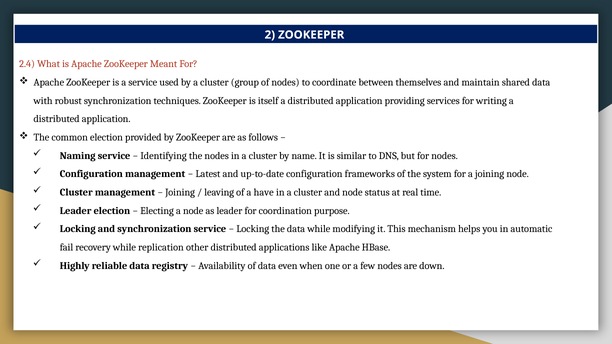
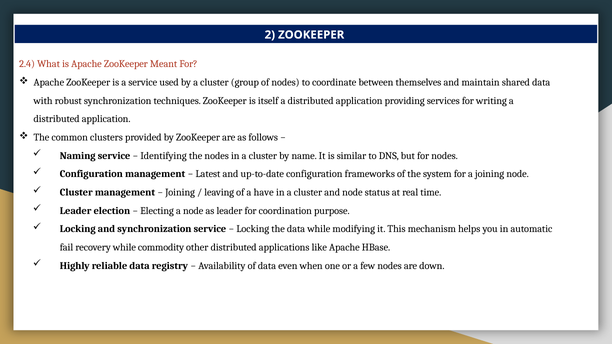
common election: election -> clusters
replication: replication -> commodity
